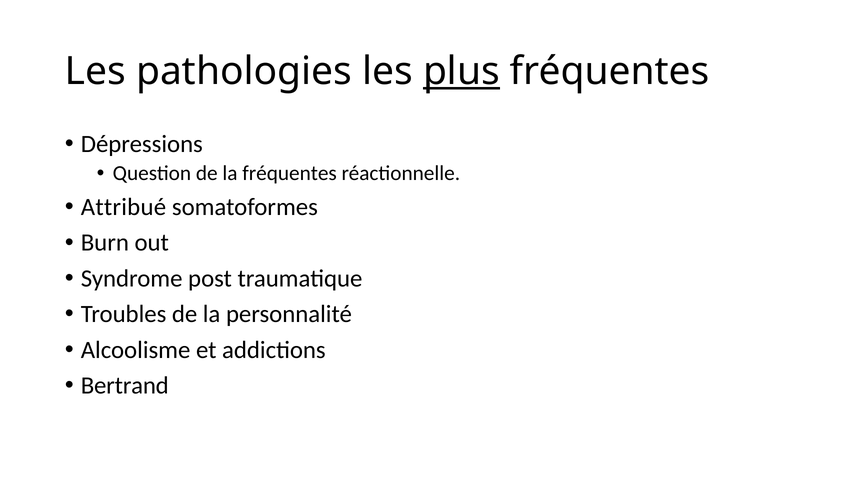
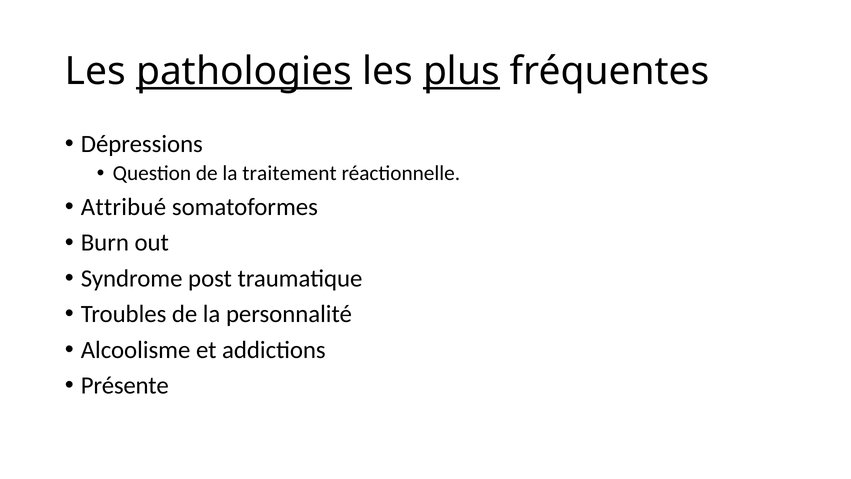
pathologies underline: none -> present
la fréquentes: fréquentes -> traitement
Bertrand: Bertrand -> Présente
